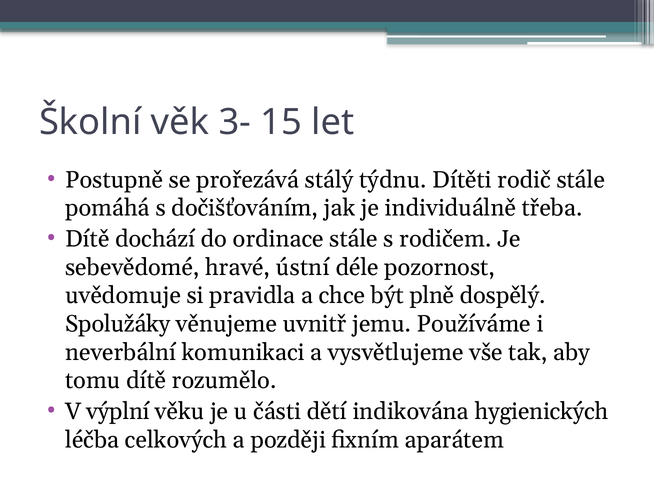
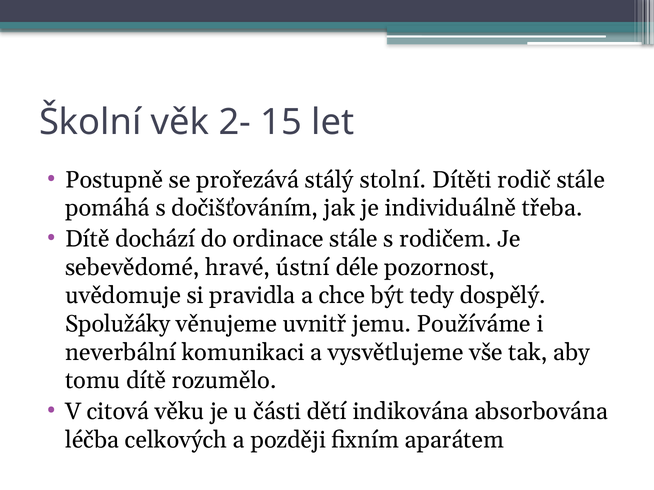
3-: 3- -> 2-
týdnu: týdnu -> stolní
plně: plně -> tedy
výplní: výplní -> citová
hygienických: hygienických -> absorbována
